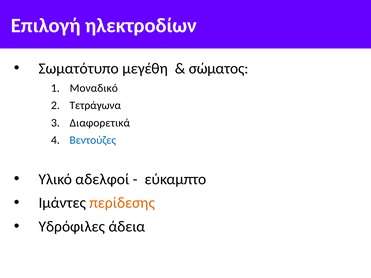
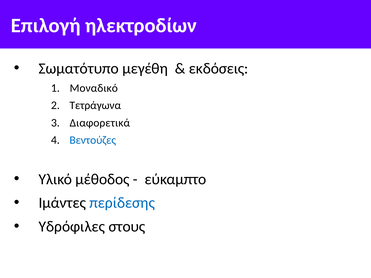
σώματος: σώματος -> εκδόσεις
αδελφοί: αδελφοί -> μέθοδος
περίδεσης colour: orange -> blue
άδεια: άδεια -> στους
